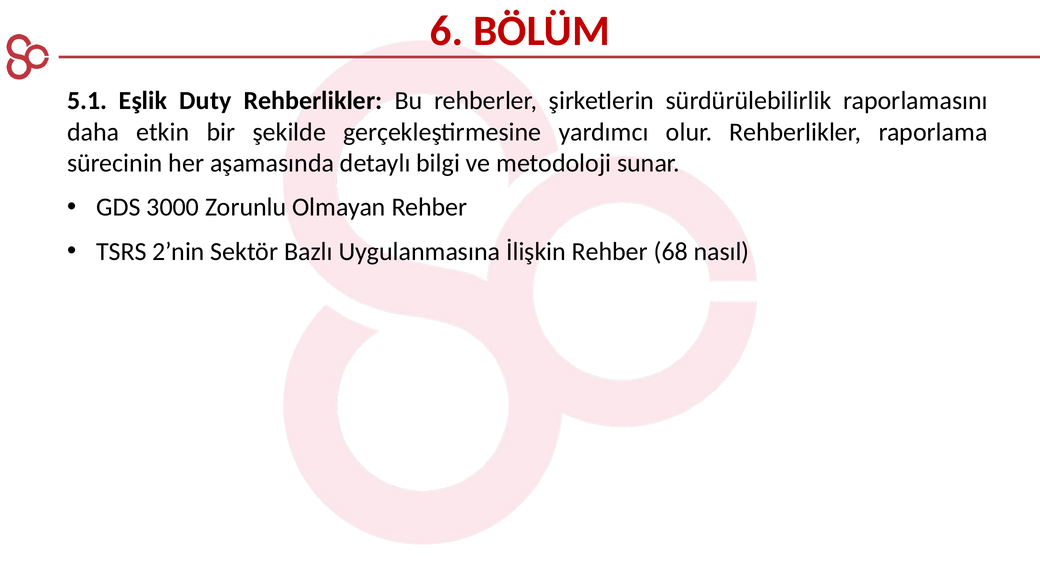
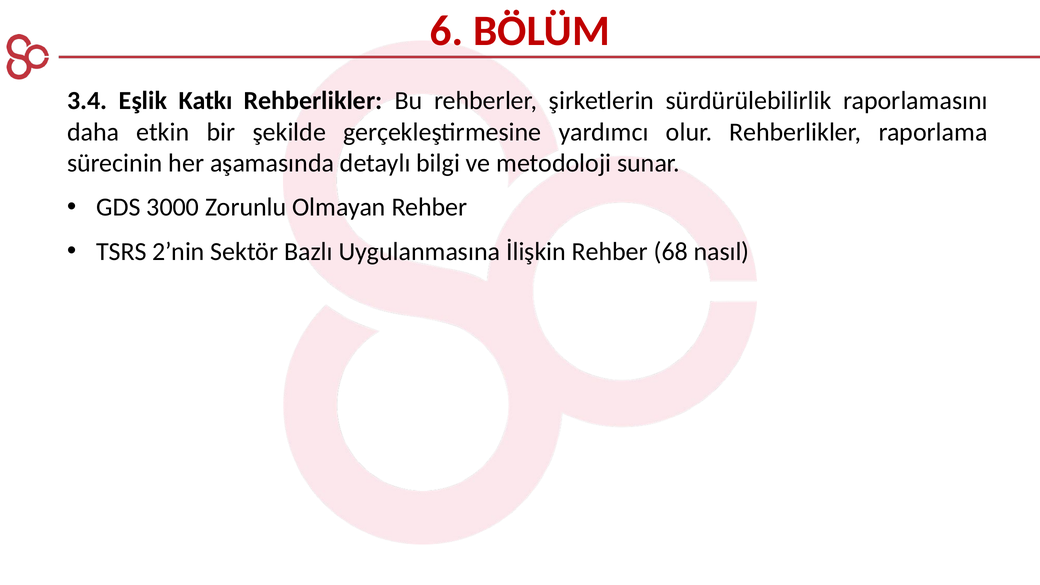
5.1: 5.1 -> 3.4
Duty: Duty -> Katkı
